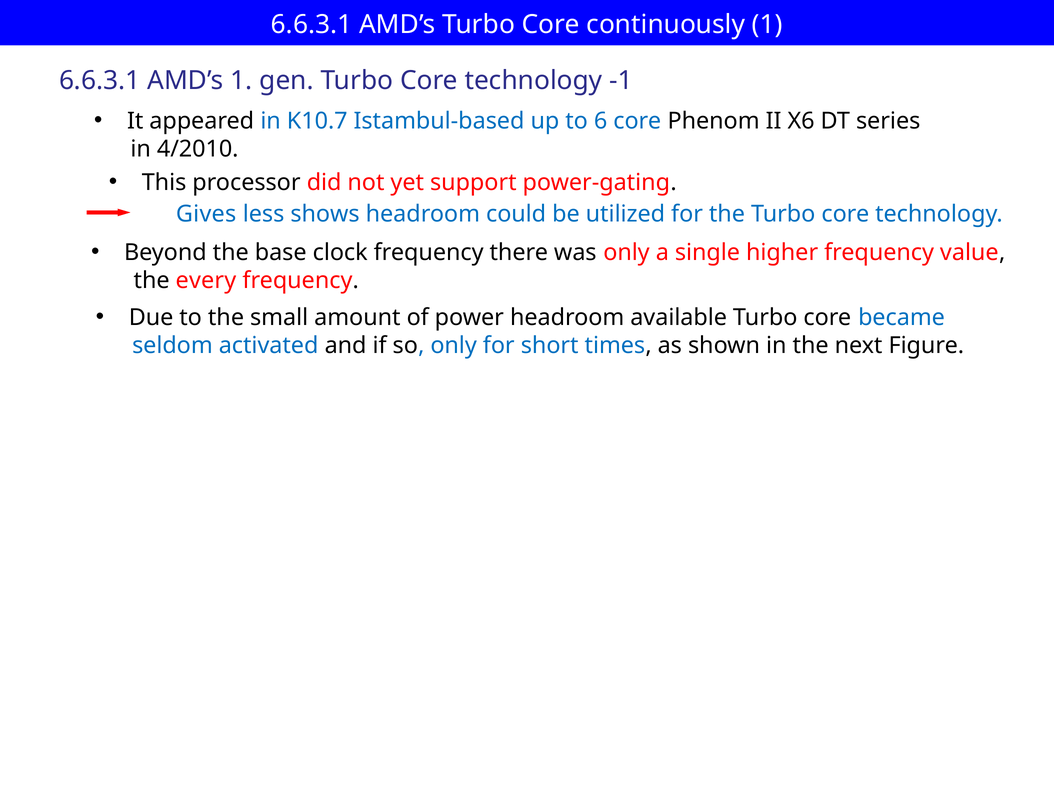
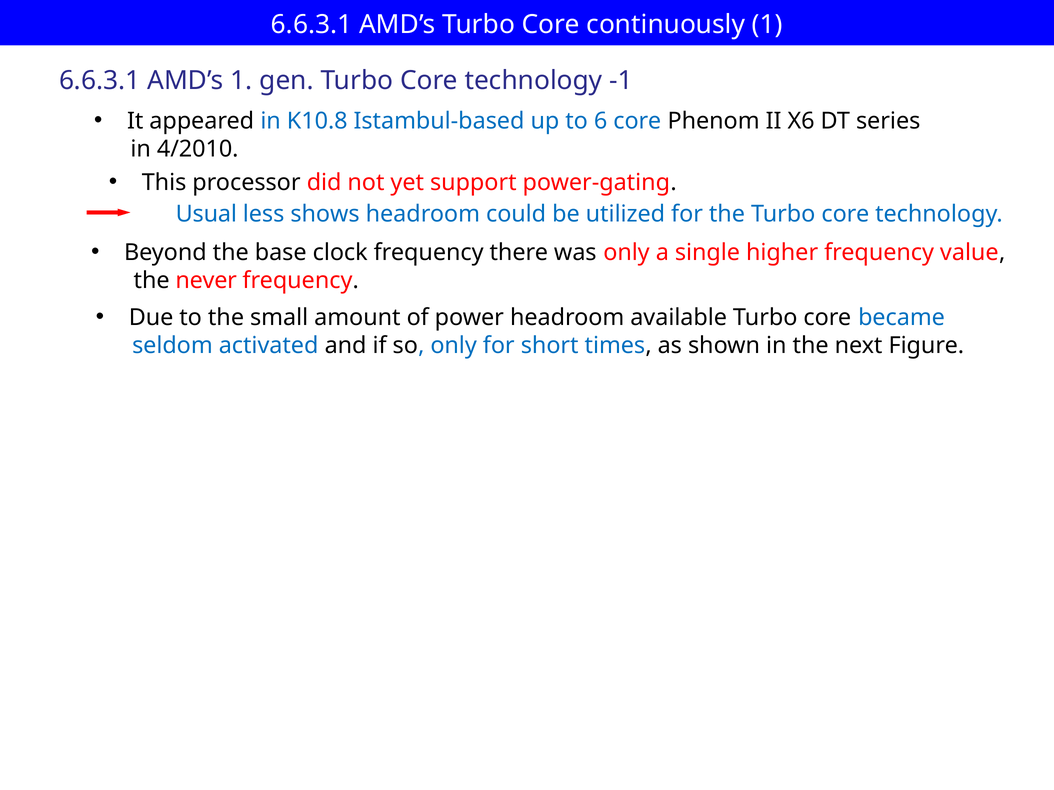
K10.7: K10.7 -> K10.8
Gives: Gives -> Usual
every: every -> never
